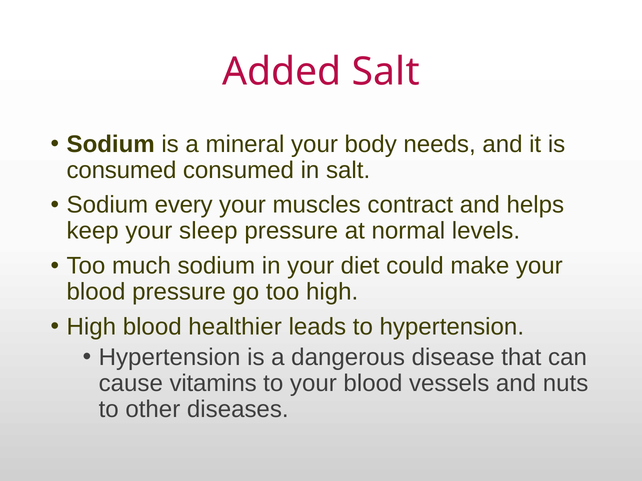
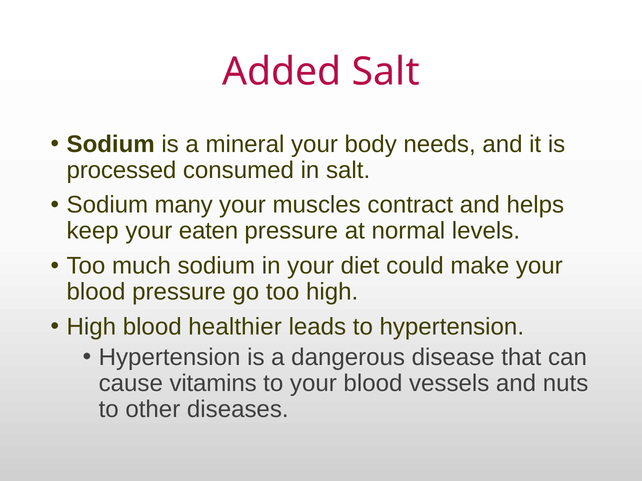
consumed at (122, 170): consumed -> processed
every: every -> many
sleep: sleep -> eaten
